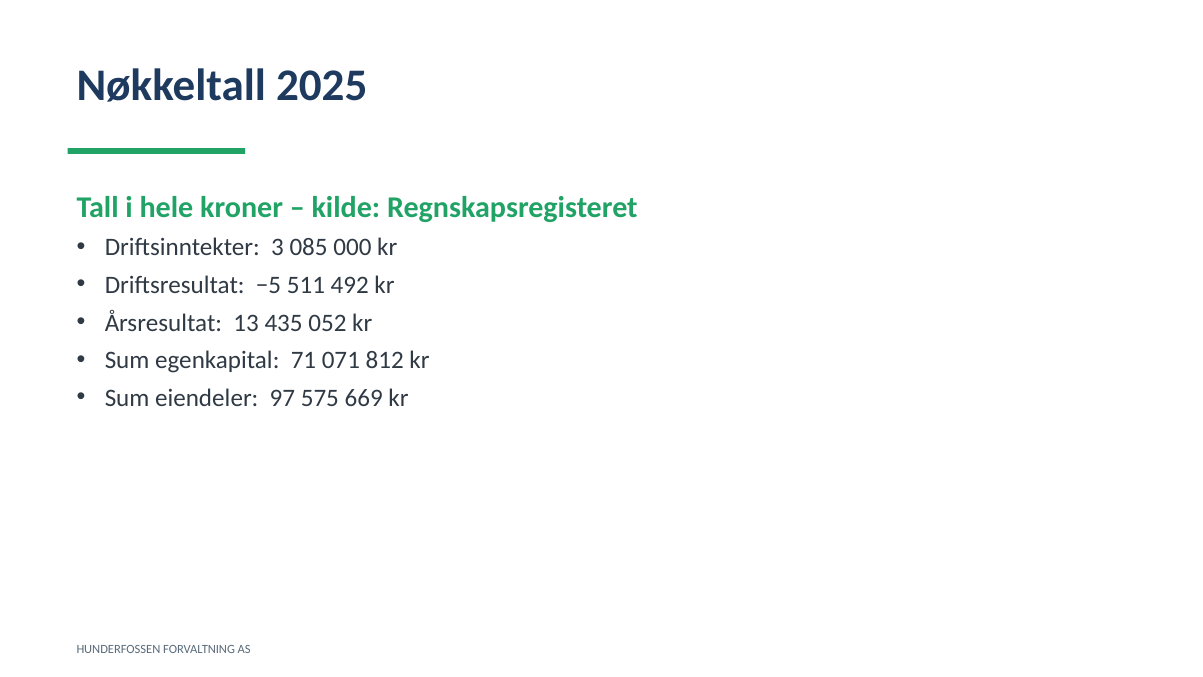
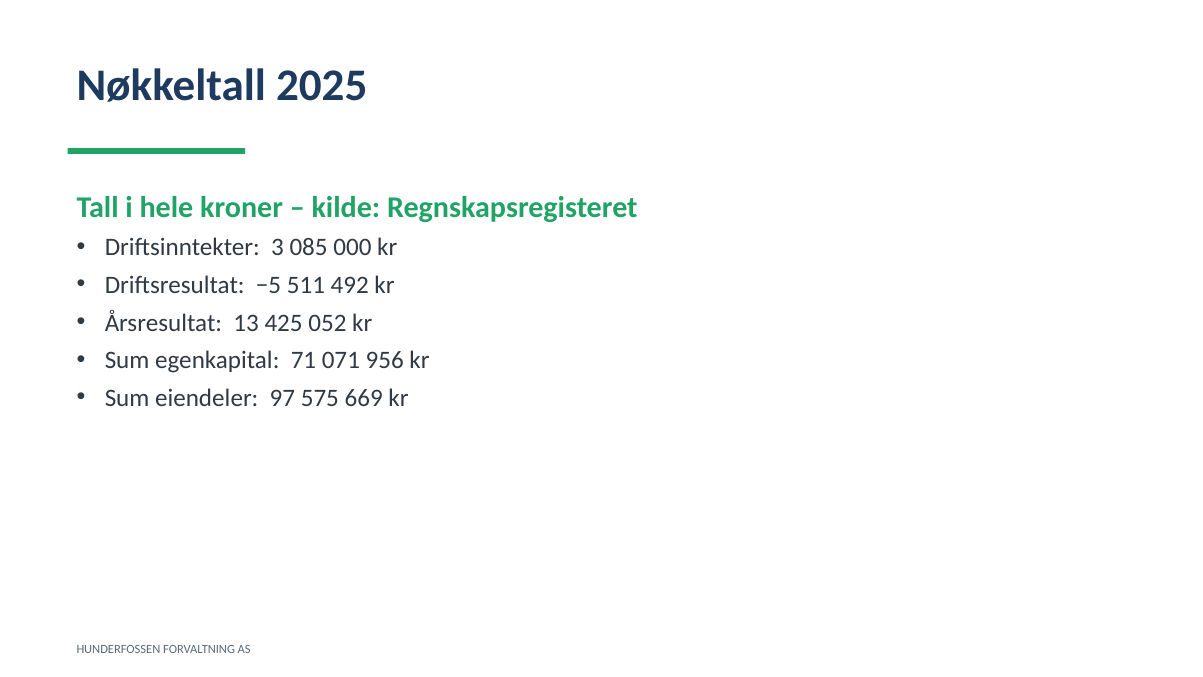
435: 435 -> 425
812: 812 -> 956
